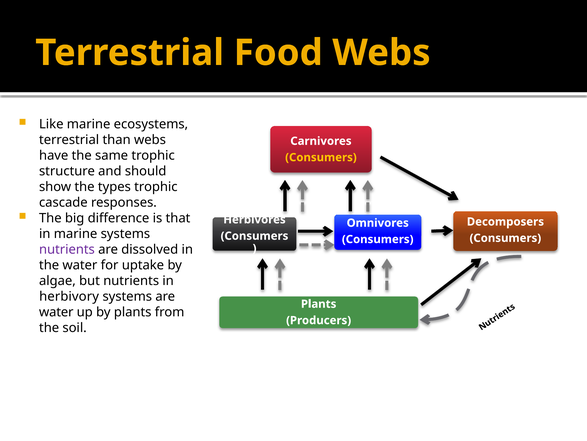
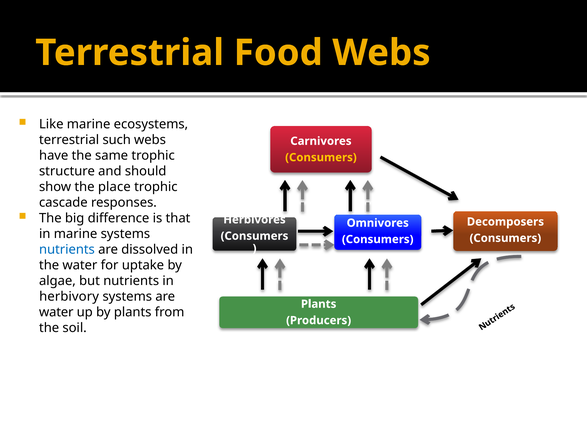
than: than -> such
types: types -> place
nutrients at (67, 249) colour: purple -> blue
